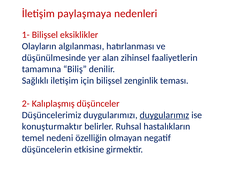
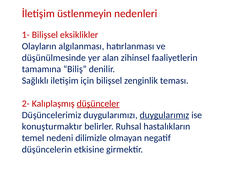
paylaşmaya: paylaşmaya -> üstlenmeyin
düşünceler underline: none -> present
özelliğin: özelliğin -> dilimizle
